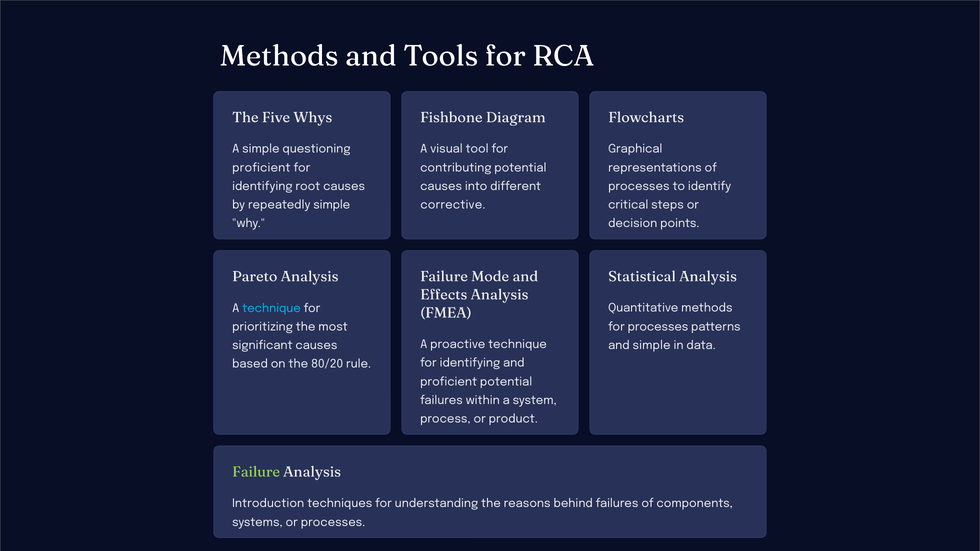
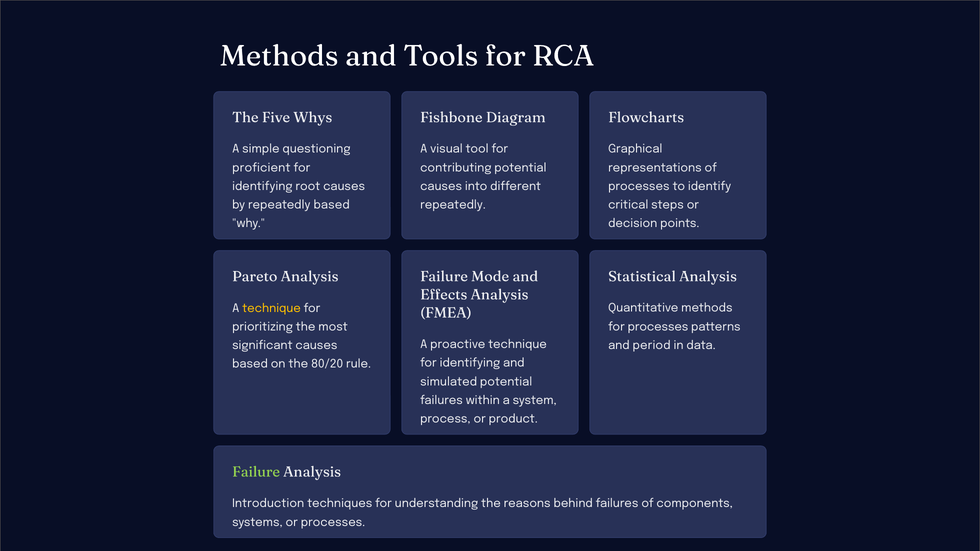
repeatedly simple: simple -> based
corrective at (453, 205): corrective -> repeatedly
technique at (271, 308) colour: light blue -> yellow
and simple: simple -> period
proficient at (449, 382): proficient -> simulated
